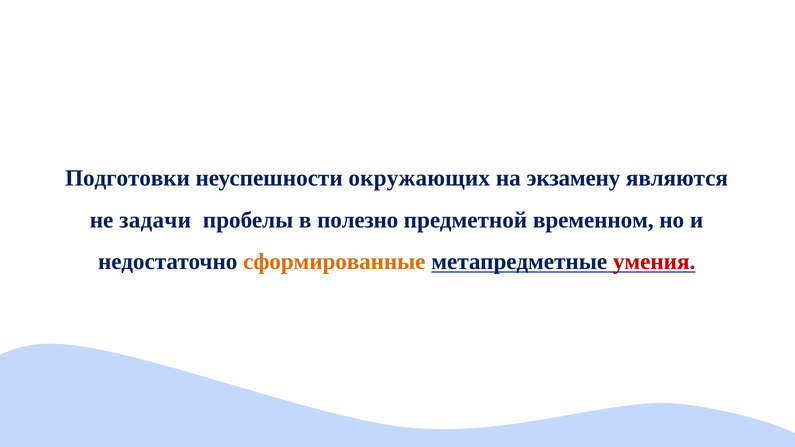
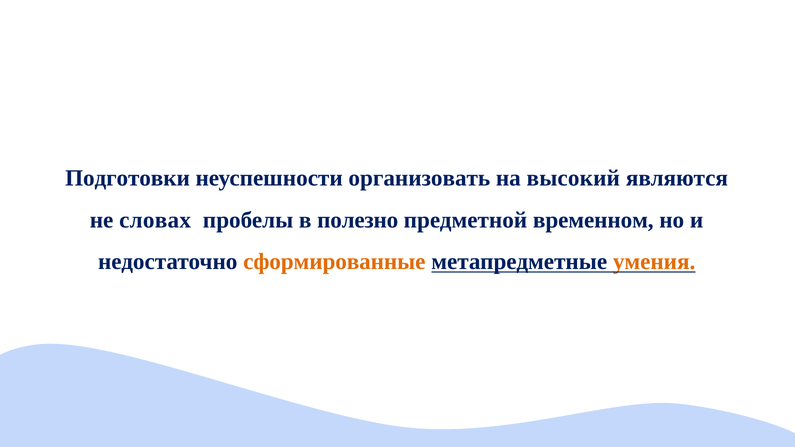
окружающих: окружающих -> организовать
экзамену: экзамену -> высокий
задачи: задачи -> словах
умения colour: red -> orange
